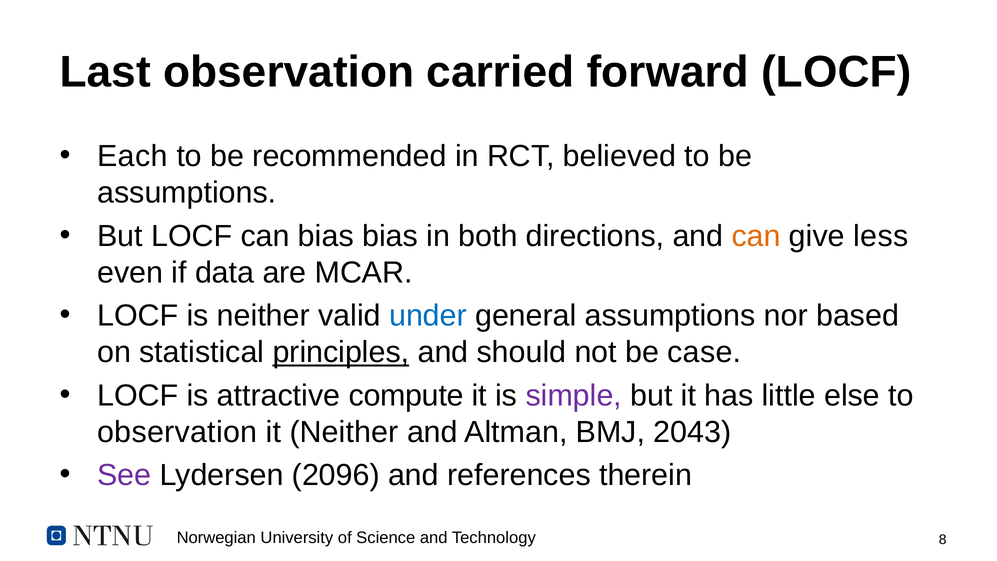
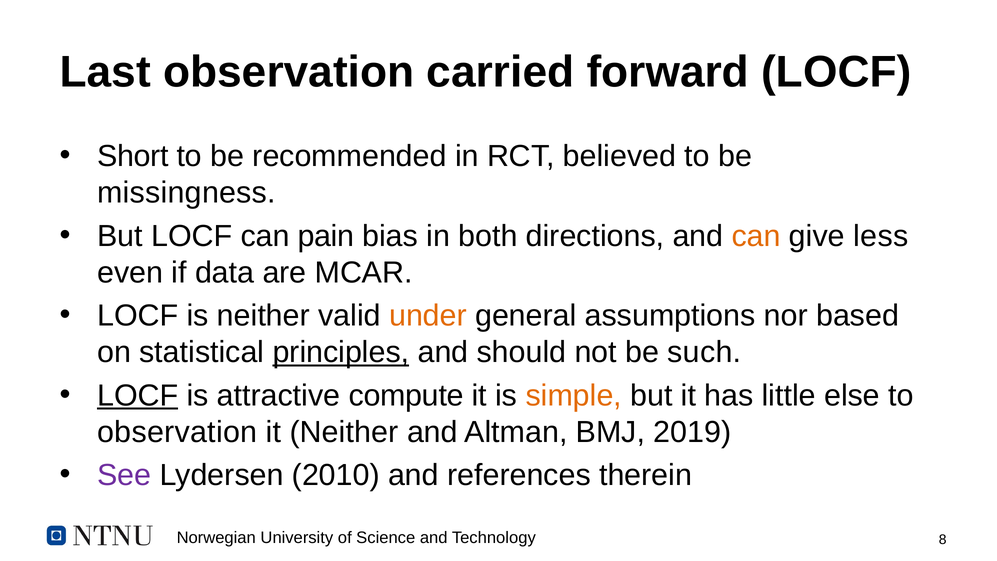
Each: Each -> Short
assumptions at (187, 193): assumptions -> missingness
can bias: bias -> pain
under colour: blue -> orange
case: case -> such
LOCF at (138, 395) underline: none -> present
simple colour: purple -> orange
2043: 2043 -> 2019
2096: 2096 -> 2010
